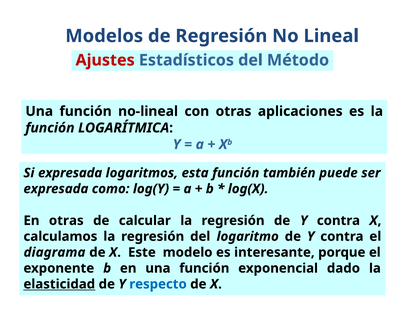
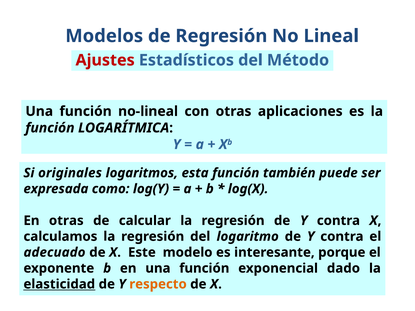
Si expresada: expresada -> originales
diagrama: diagrama -> adecuado
respecto colour: blue -> orange
